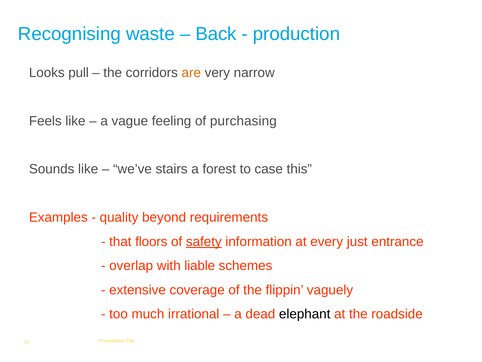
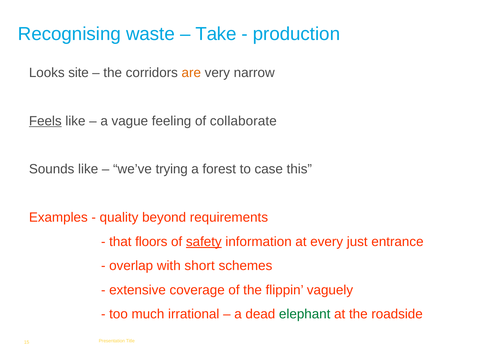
Back: Back -> Take
pull: pull -> site
Feels underline: none -> present
purchasing: purchasing -> collaborate
stairs: stairs -> trying
liable: liable -> short
elephant colour: black -> green
